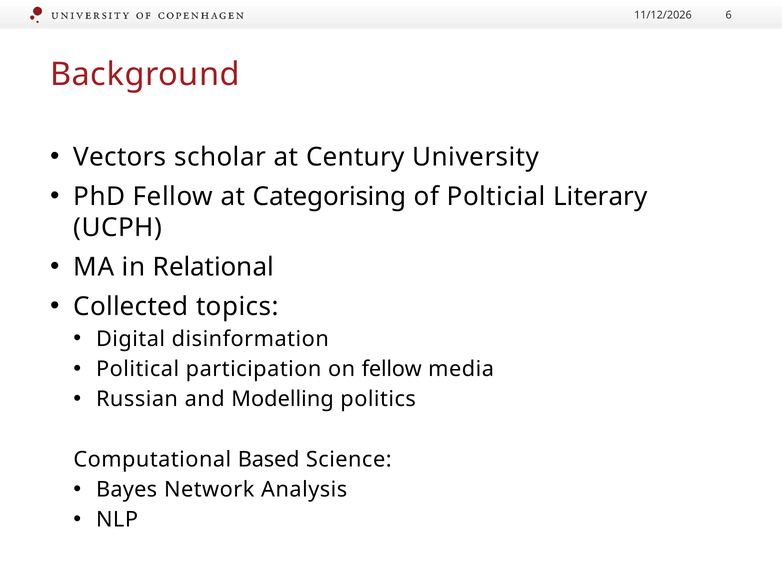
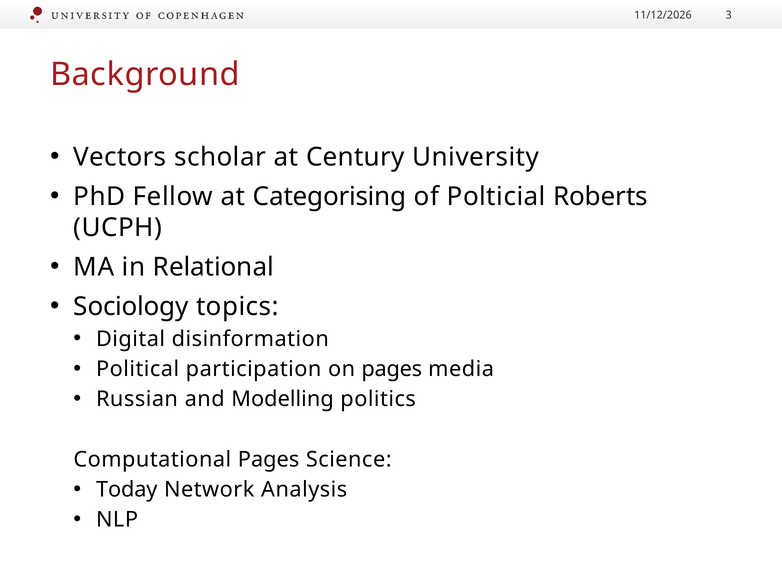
6: 6 -> 3
Literary: Literary -> Roberts
Collected: Collected -> Sociology
on fellow: fellow -> pages
Computational Based: Based -> Pages
Bayes: Bayes -> Today
